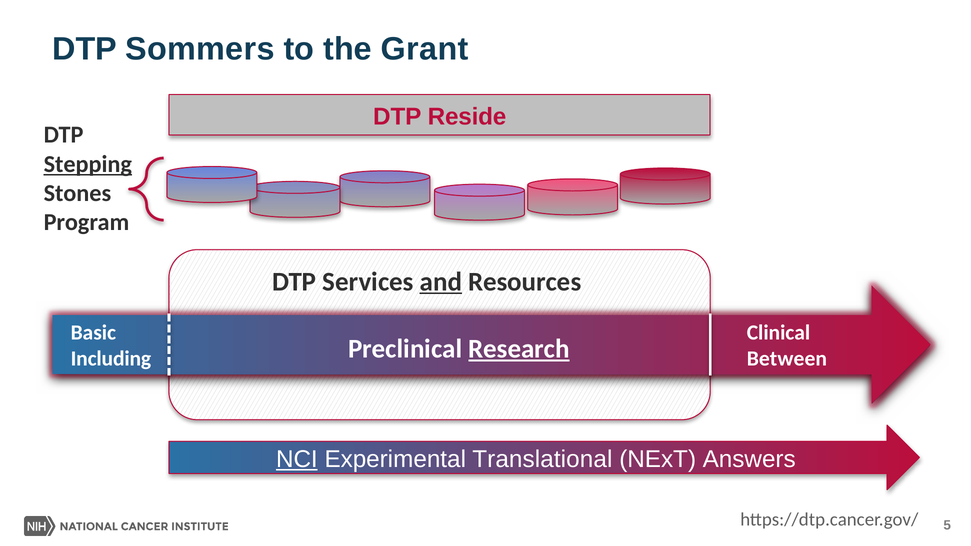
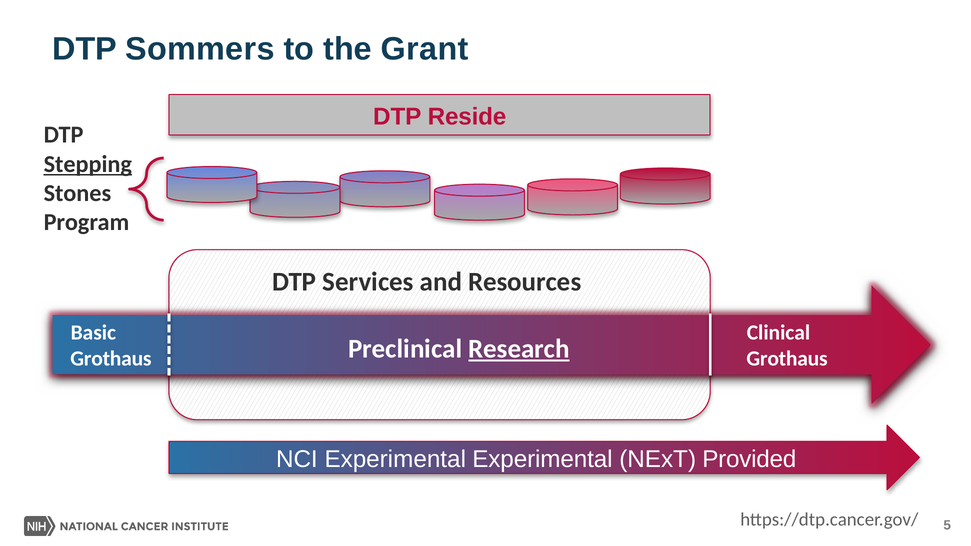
and underline: present -> none
Including at (111, 359): Including -> Grothaus
Between at (787, 359): Between -> Grothaus
NCI underline: present -> none
Experimental Translational: Translational -> Experimental
Answers: Answers -> Provided
